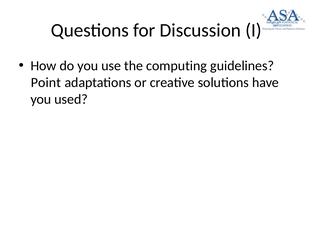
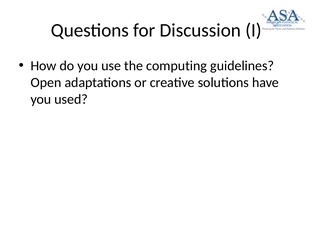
Point: Point -> Open
